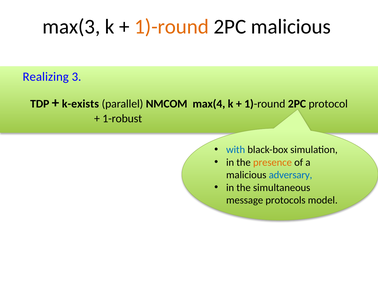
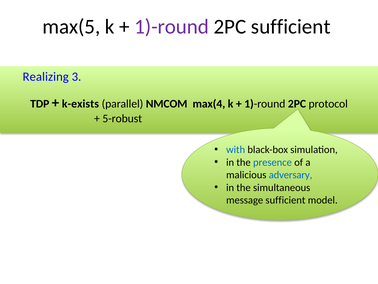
max(3: max(3 -> max(5
1)-round at (172, 27) colour: orange -> purple
2PC malicious: malicious -> sufficient
1-robust: 1-robust -> 5-robust
presence colour: orange -> blue
message protocols: protocols -> sufficient
